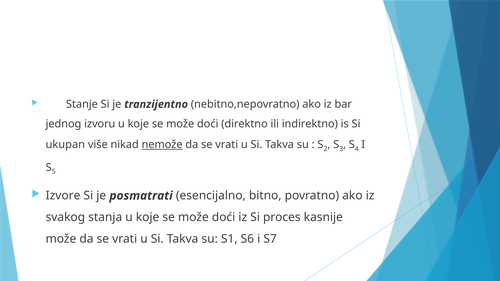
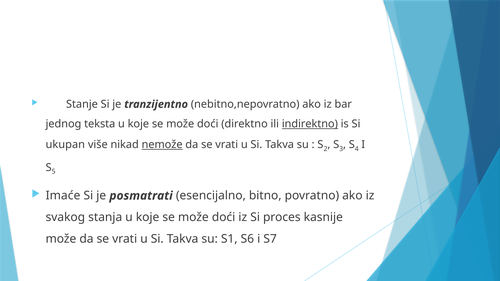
izvoru: izvoru -> teksta
indirektno underline: none -> present
Izvore: Izvore -> Imaće
